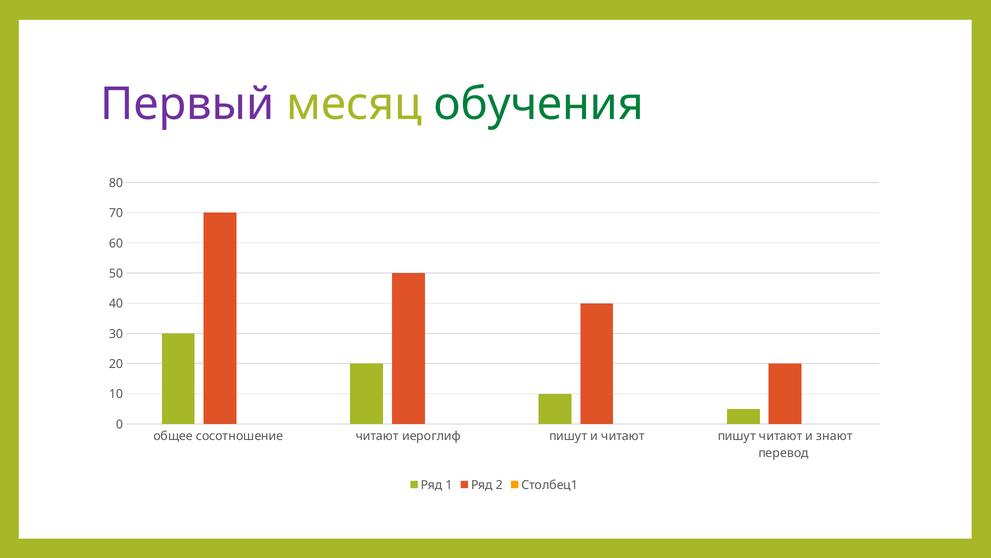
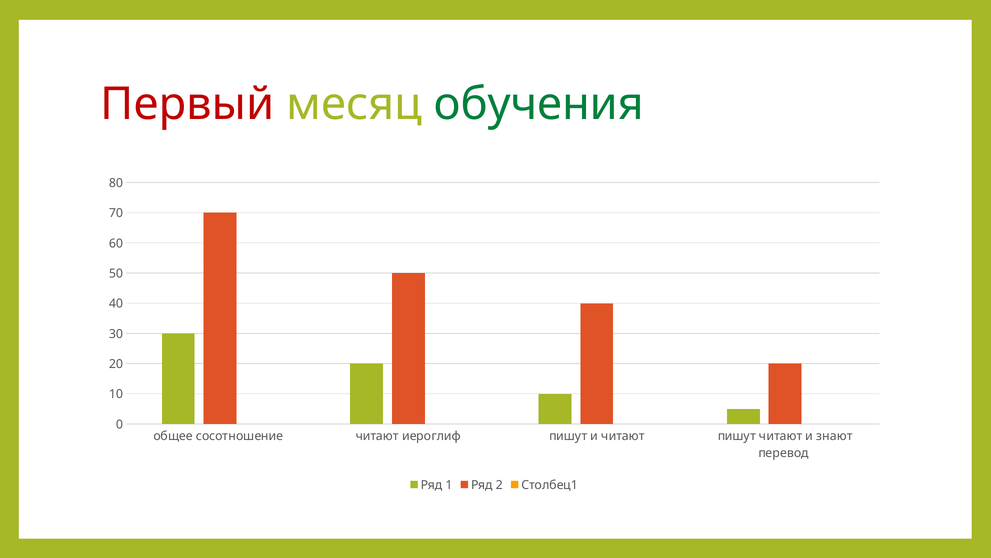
Первый colour: purple -> red
